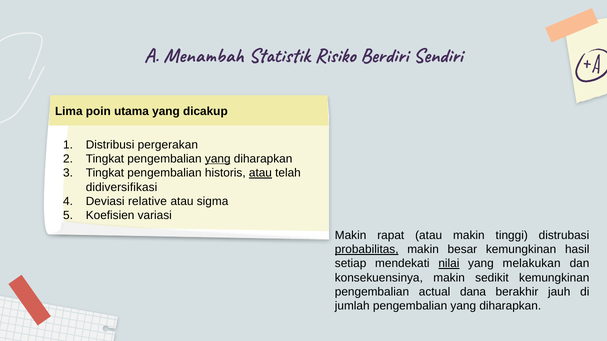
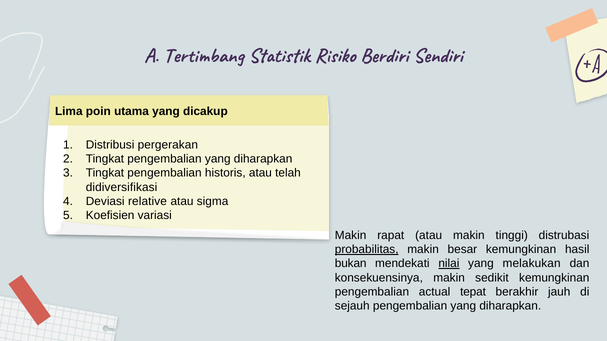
Menambah: Menambah -> Tertimbang
yang at (218, 159) underline: present -> none
atau at (260, 173) underline: present -> none
setiap: setiap -> bukan
dana: dana -> tepat
jumlah: jumlah -> sejauh
